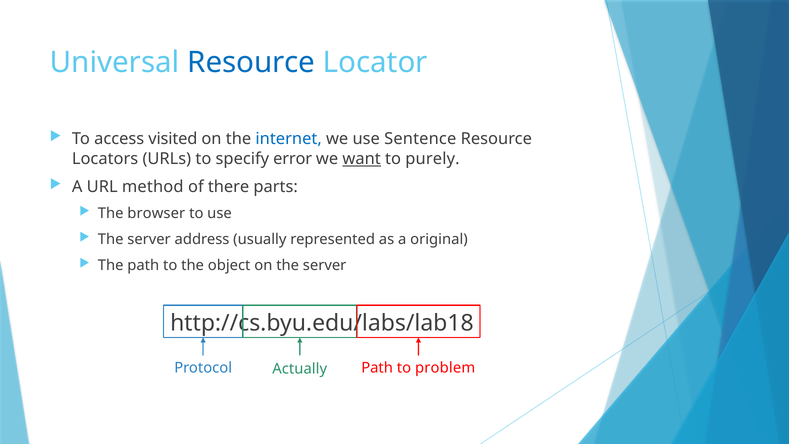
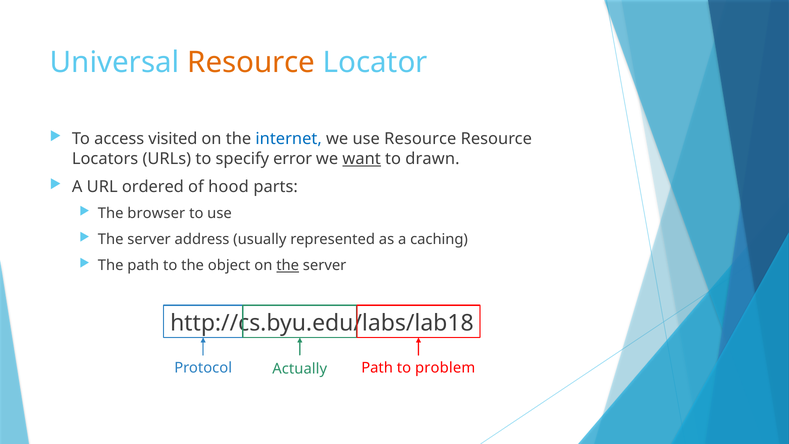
Resource at (251, 62) colour: blue -> orange
use Sentence: Sentence -> Resource
purely: purely -> drawn
method: method -> ordered
there: there -> hood
original: original -> caching
the at (288, 265) underline: none -> present
